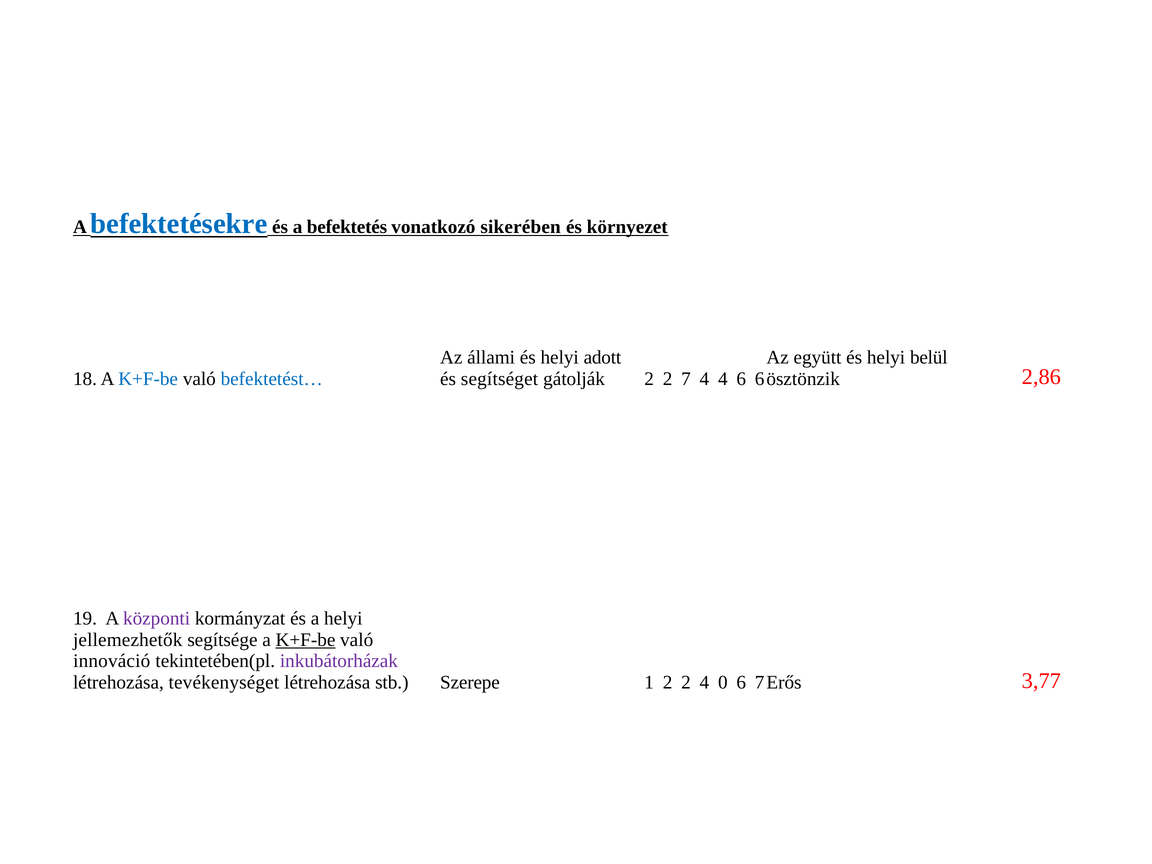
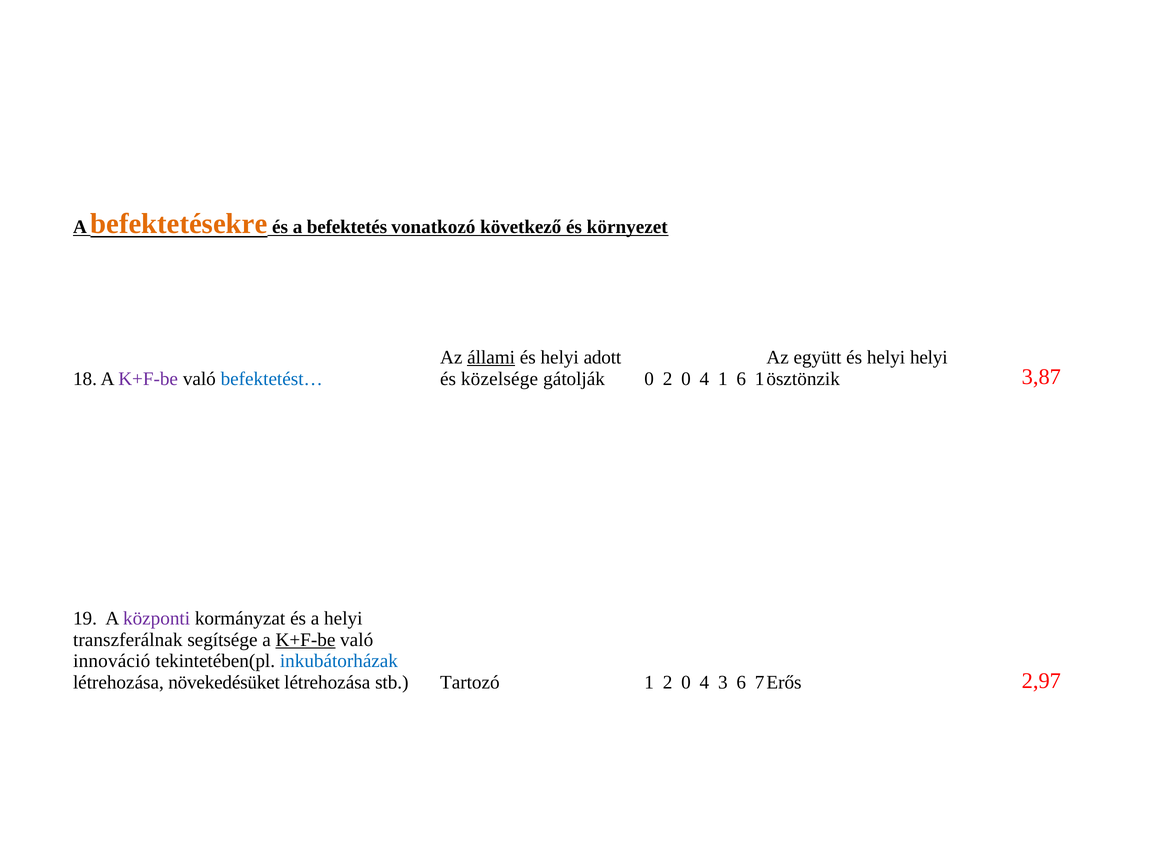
befektetésekre colour: blue -> orange
sikerében: sikerében -> következő
állami underline: none -> present
helyi belül: belül -> helyi
K+F-be at (148, 379) colour: blue -> purple
segítséget: segítséget -> közelsége
gátolják 2: 2 -> 0
7 at (686, 379): 7 -> 0
4 4: 4 -> 1
6 6: 6 -> 1
2,86: 2,86 -> 3,87
jellemezhetők: jellemezhetők -> transzferálnak
inkubátorházak colour: purple -> blue
tevékenységet: tevékenységet -> növekedésüket
Szerepe: Szerepe -> Tartozó
1 2 2: 2 -> 0
0: 0 -> 3
3,77: 3,77 -> 2,97
